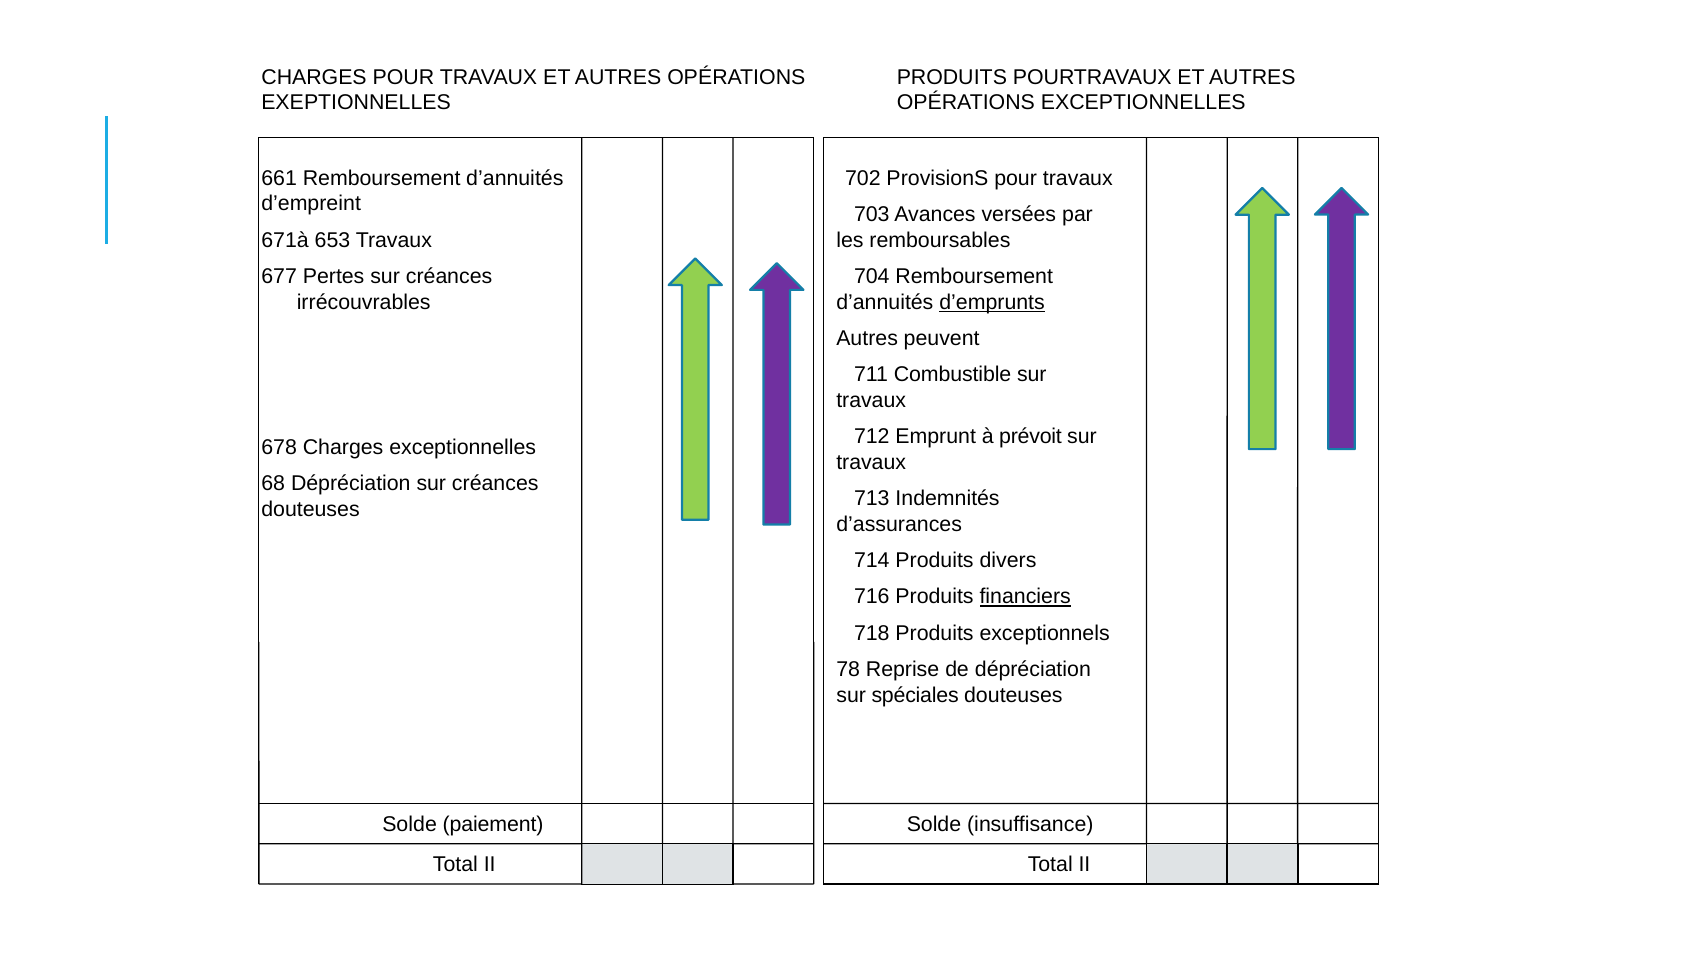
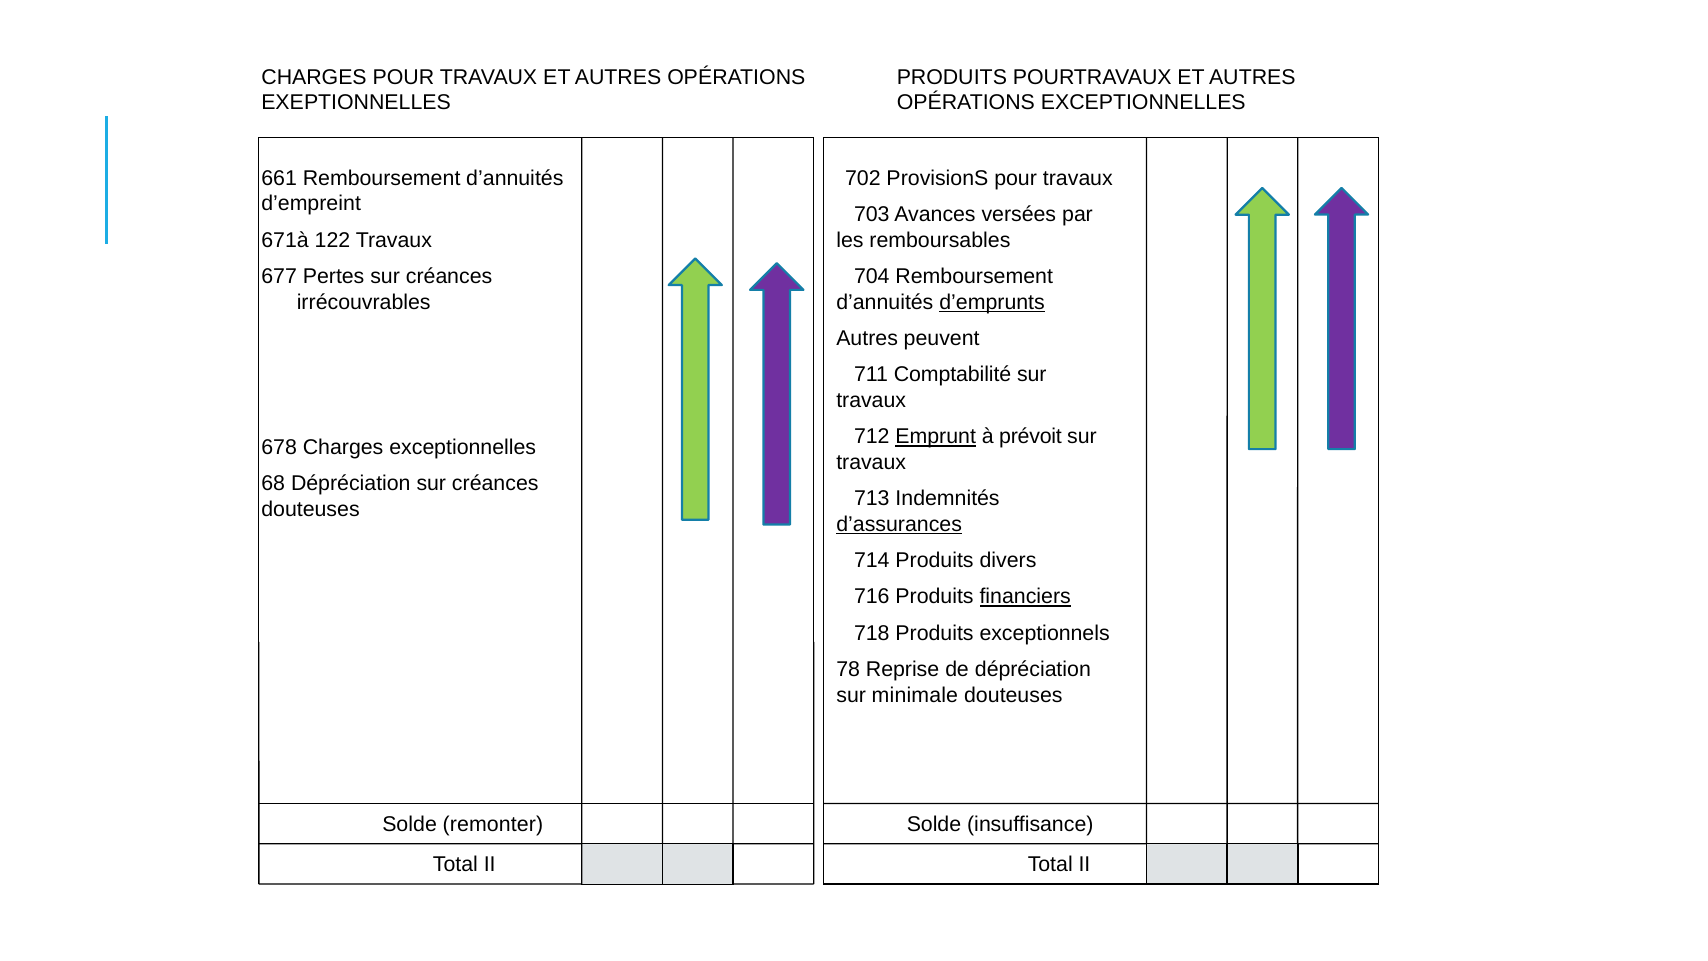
653: 653 -> 122
Combustible: Combustible -> Comptabilité
Emprunt underline: none -> present
d’assurances underline: none -> present
spéciales: spéciales -> minimale
paiement: paiement -> remonter
